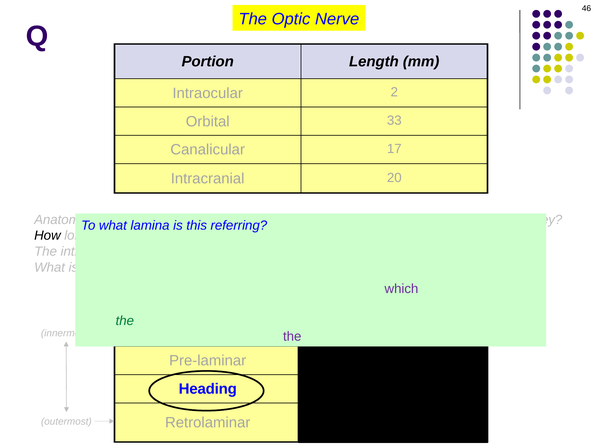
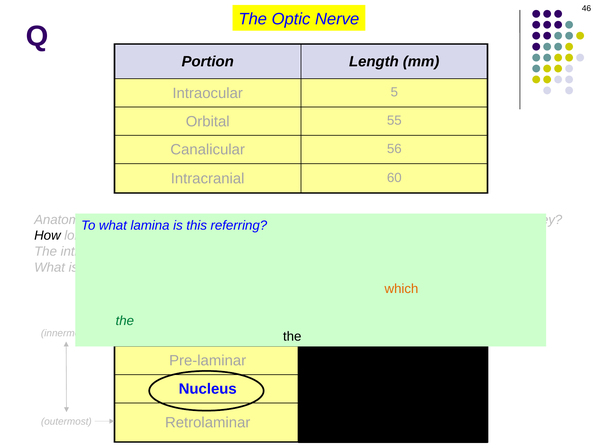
2: 2 -> 5
33: 33 -> 55
17: 17 -> 56
20: 20 -> 60
which colour: purple -> orange
the at (292, 337) colour: purple -> black
Heading: Heading -> Nucleus
